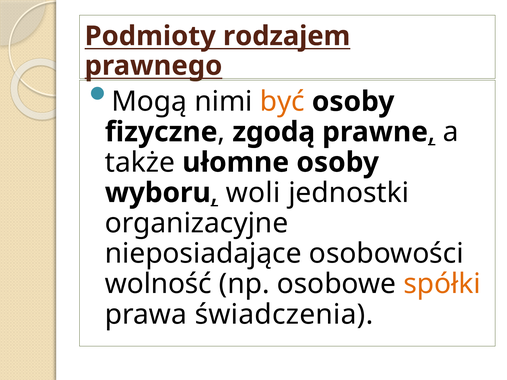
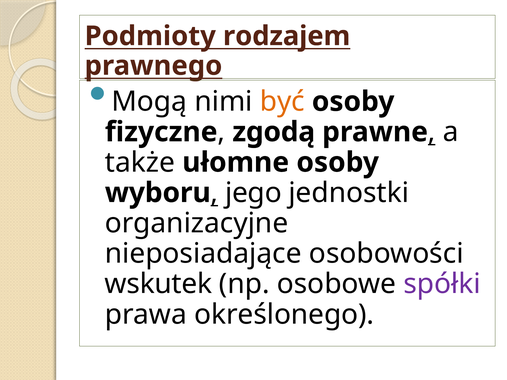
woli: woli -> jego
wolność: wolność -> wskutek
spółki colour: orange -> purple
świadczenia: świadczenia -> określonego
